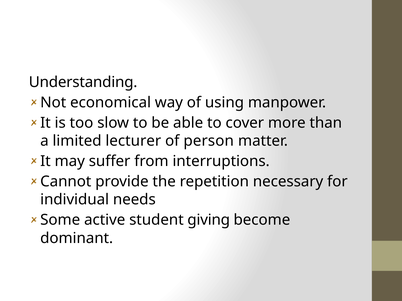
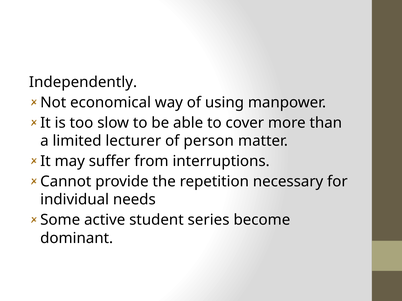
Understanding: Understanding -> Independently
giving: giving -> series
